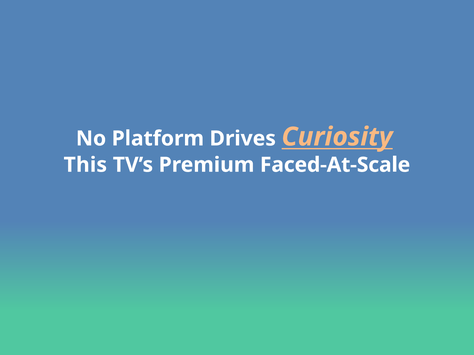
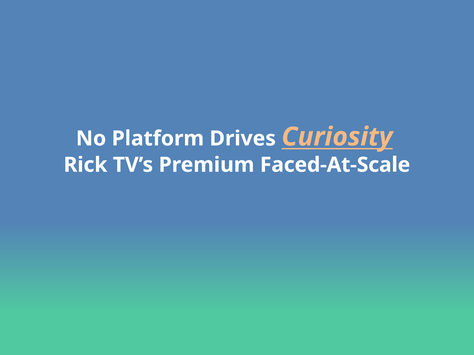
This: This -> Rick
